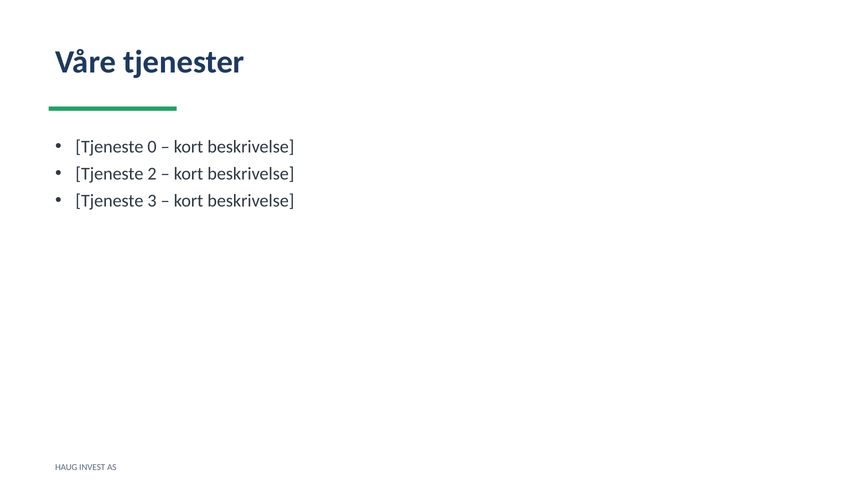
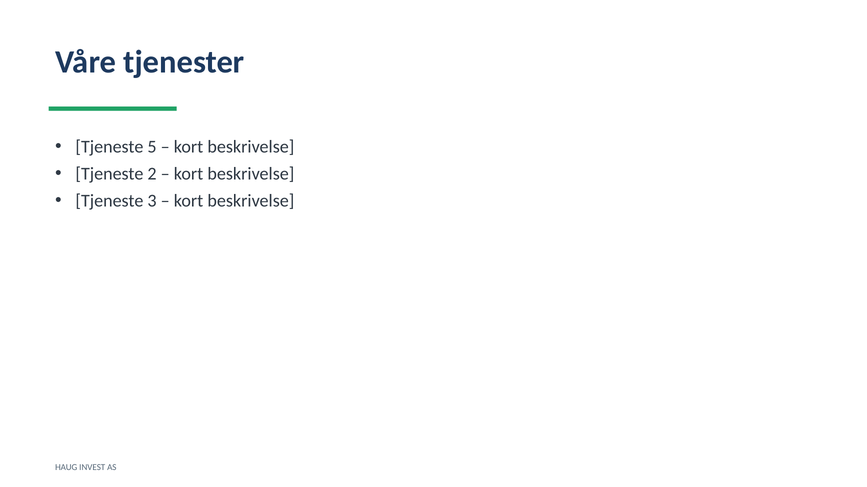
0: 0 -> 5
